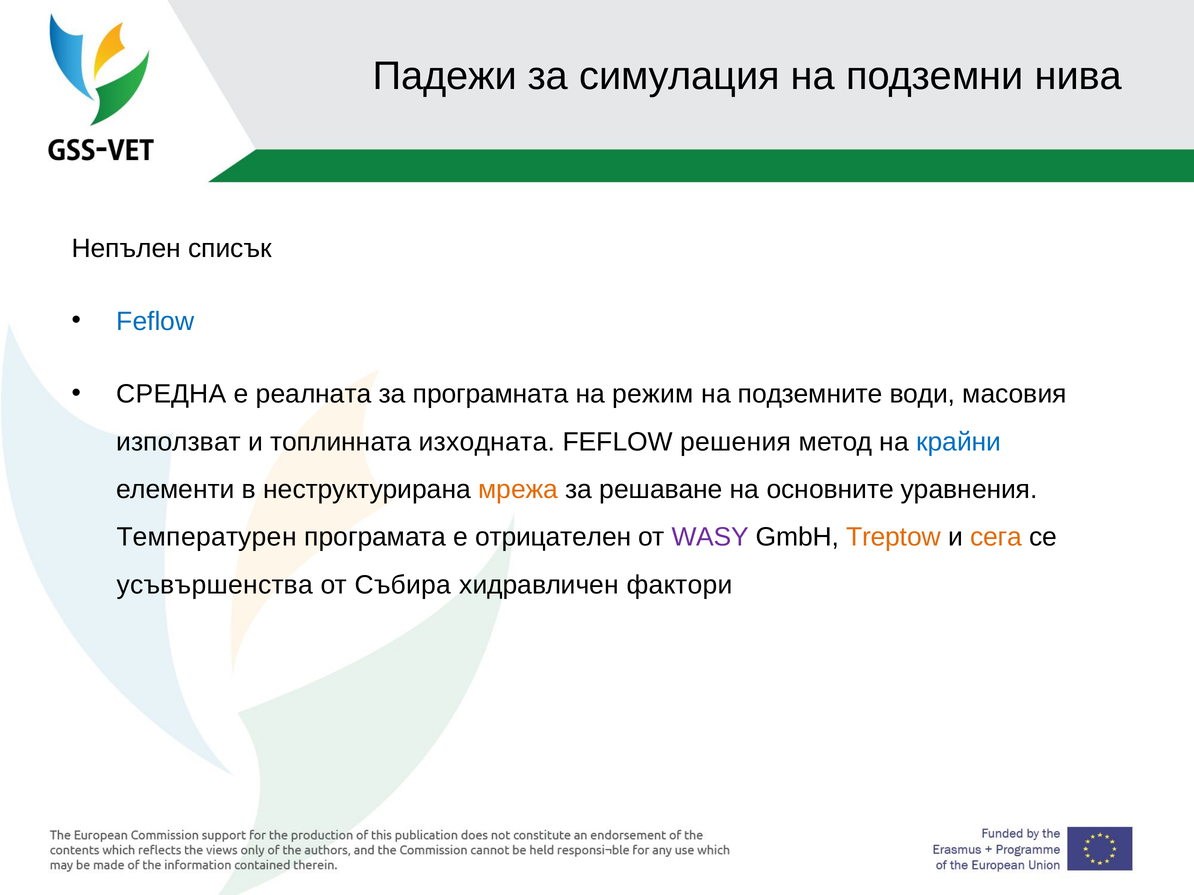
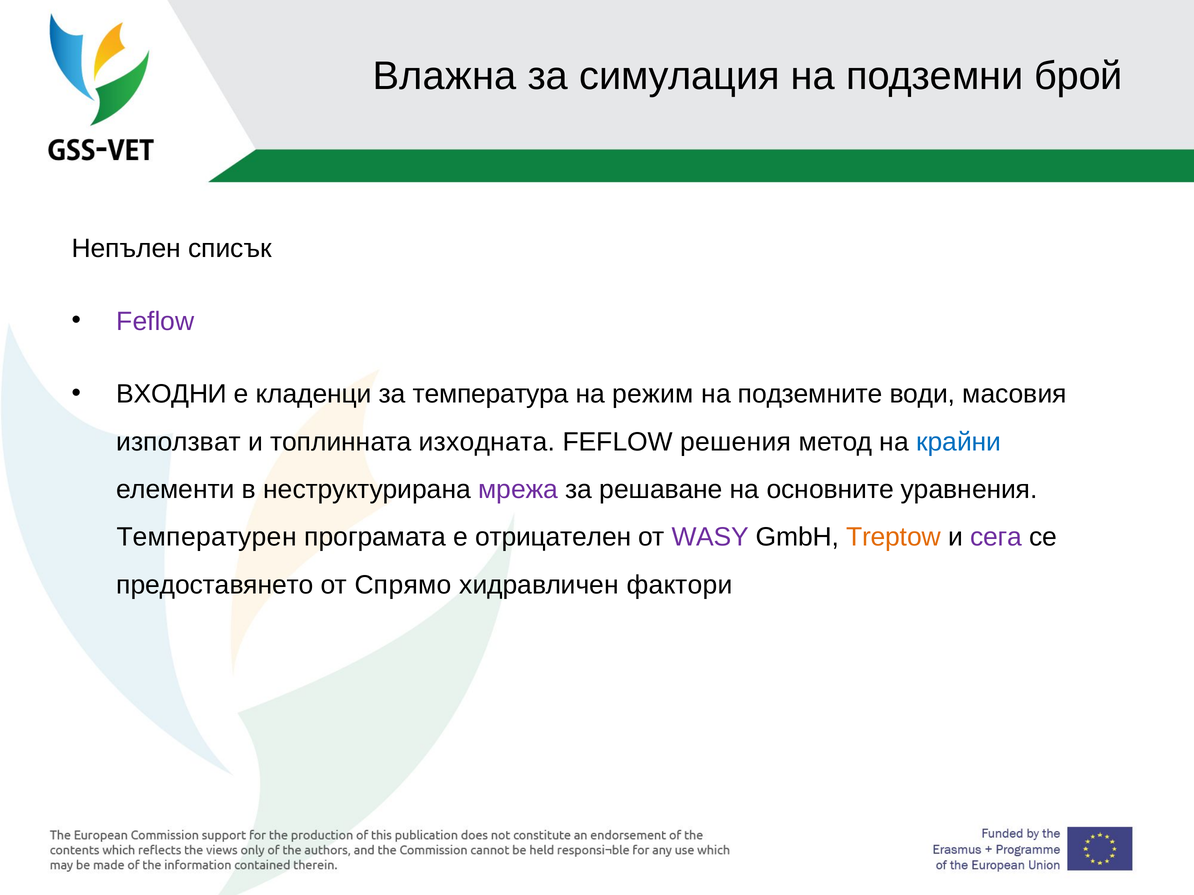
Падежи: Падежи -> Влажна
нива: нива -> брой
Feflow at (155, 321) colour: blue -> purple
СРЕДНА: СРЕДНА -> ВХОДНИ
реалната: реалната -> кладенци
програмната: програмната -> температура
мрежа colour: orange -> purple
сега colour: orange -> purple
усъвършенства: усъвършенства -> предоставянето
Събира: Събира -> Спрямо
